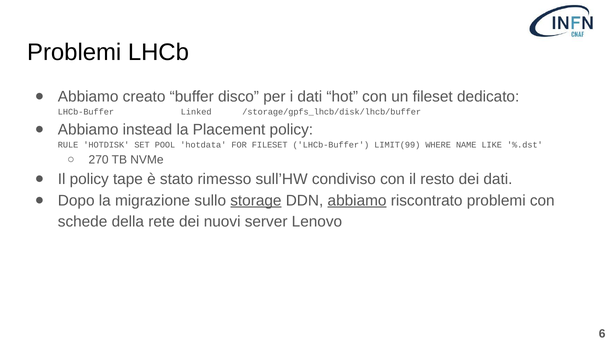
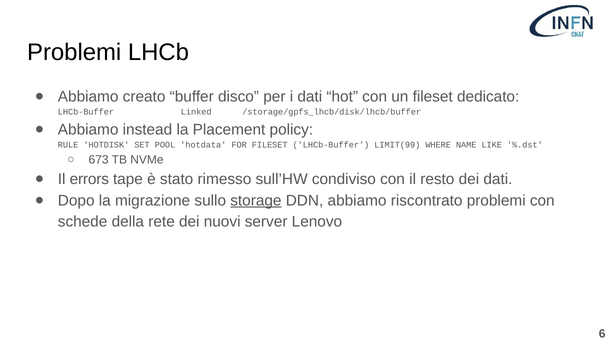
270: 270 -> 673
Il policy: policy -> errors
abbiamo at (357, 200) underline: present -> none
